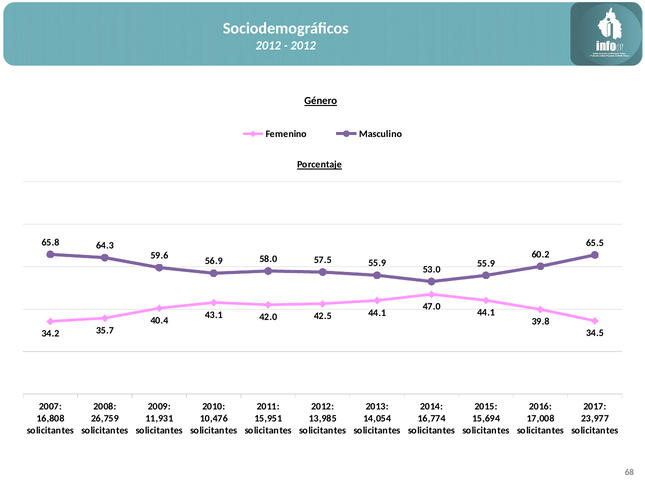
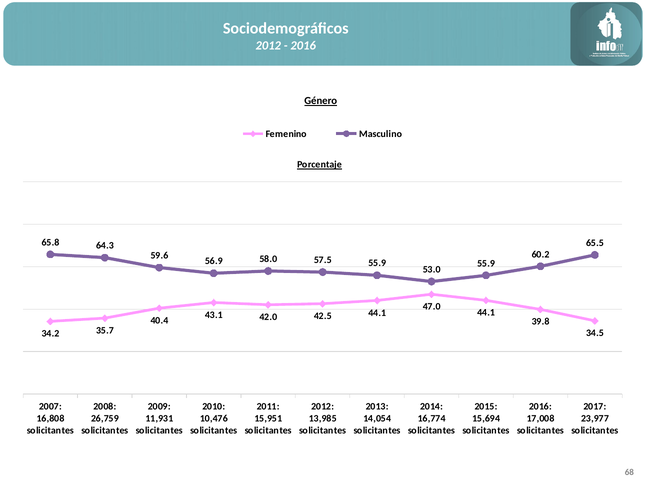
2012 at (303, 45): 2012 -> 2016
